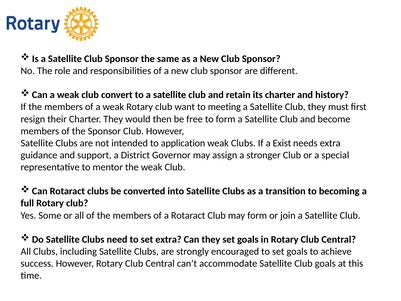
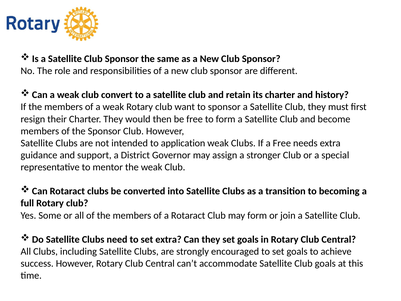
to meeting: meeting -> sponsor
a Exist: Exist -> Free
